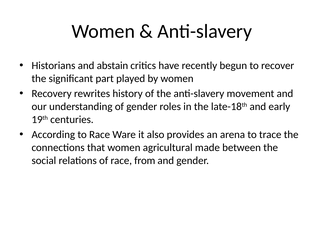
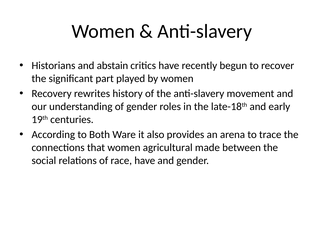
to Race: Race -> Both
race from: from -> have
